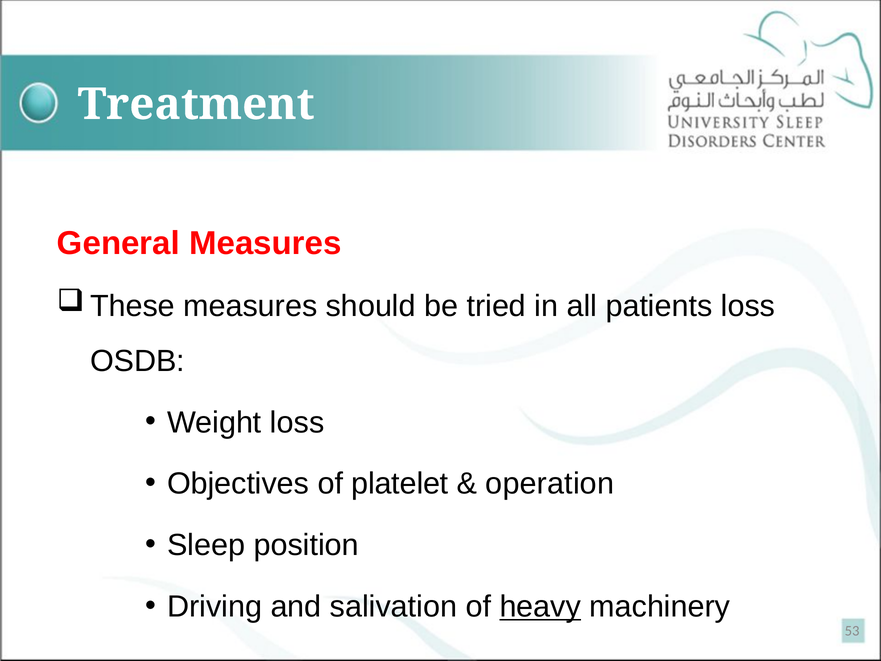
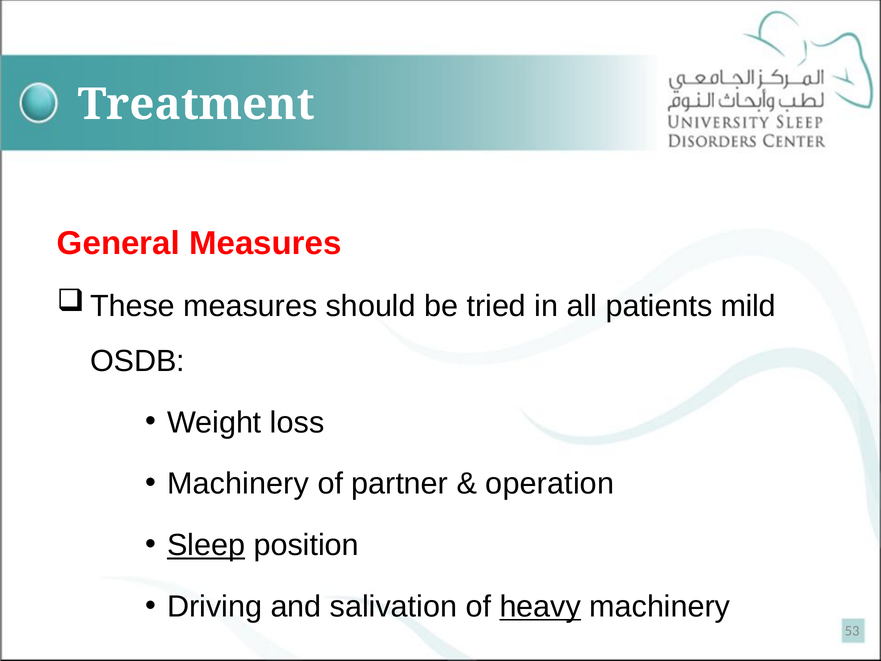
patients loss: loss -> mild
Objectives at (238, 484): Objectives -> Machinery
platelet: platelet -> partner
Sleep underline: none -> present
